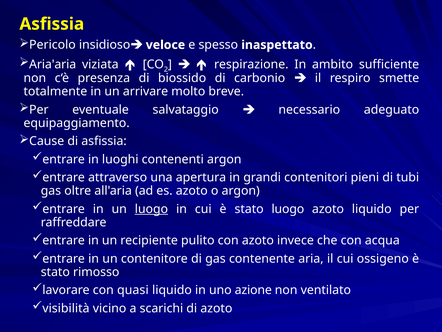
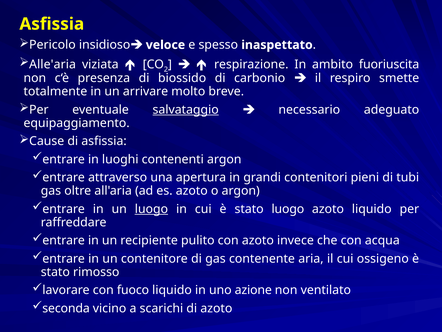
Aria'aria: Aria'aria -> Alle'aria
sufficiente: sufficiente -> fuoriuscita
salvataggio underline: none -> present
quasi: quasi -> fuoco
visibilità: visibilità -> seconda
